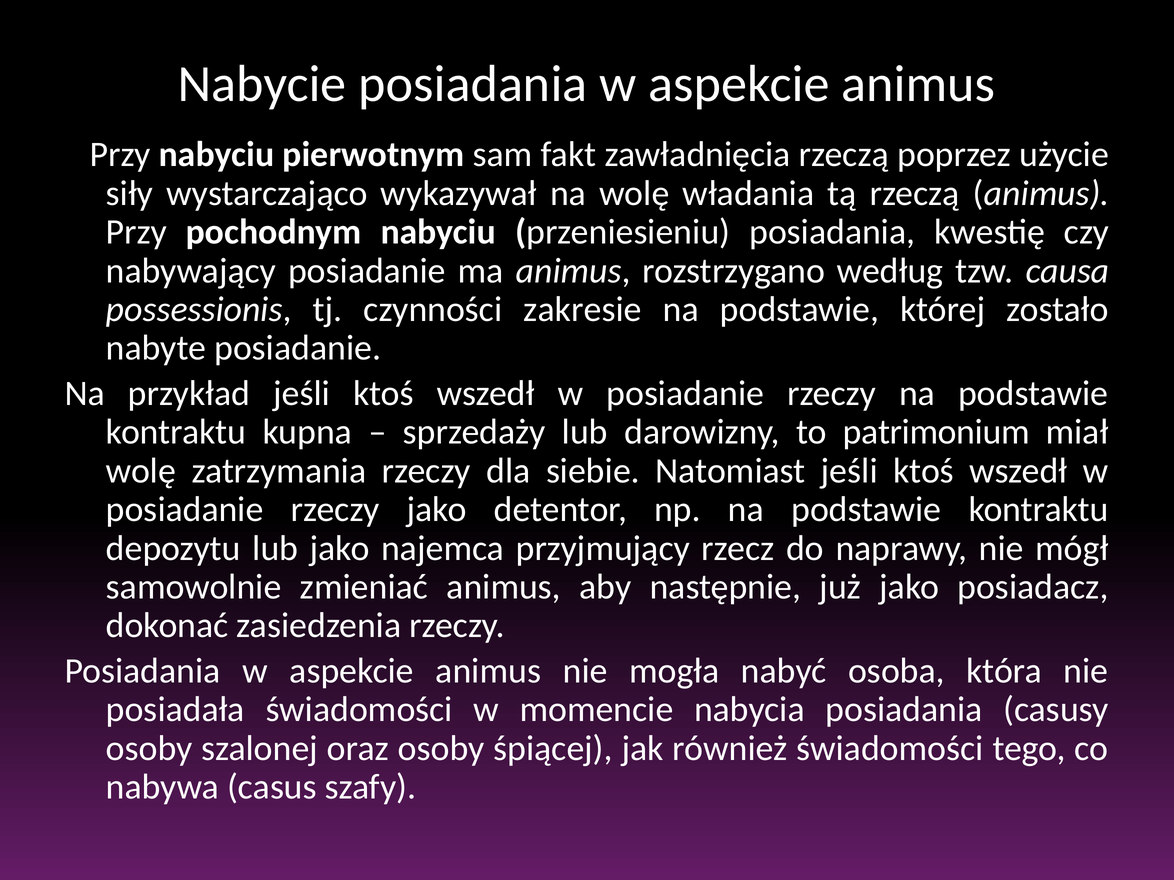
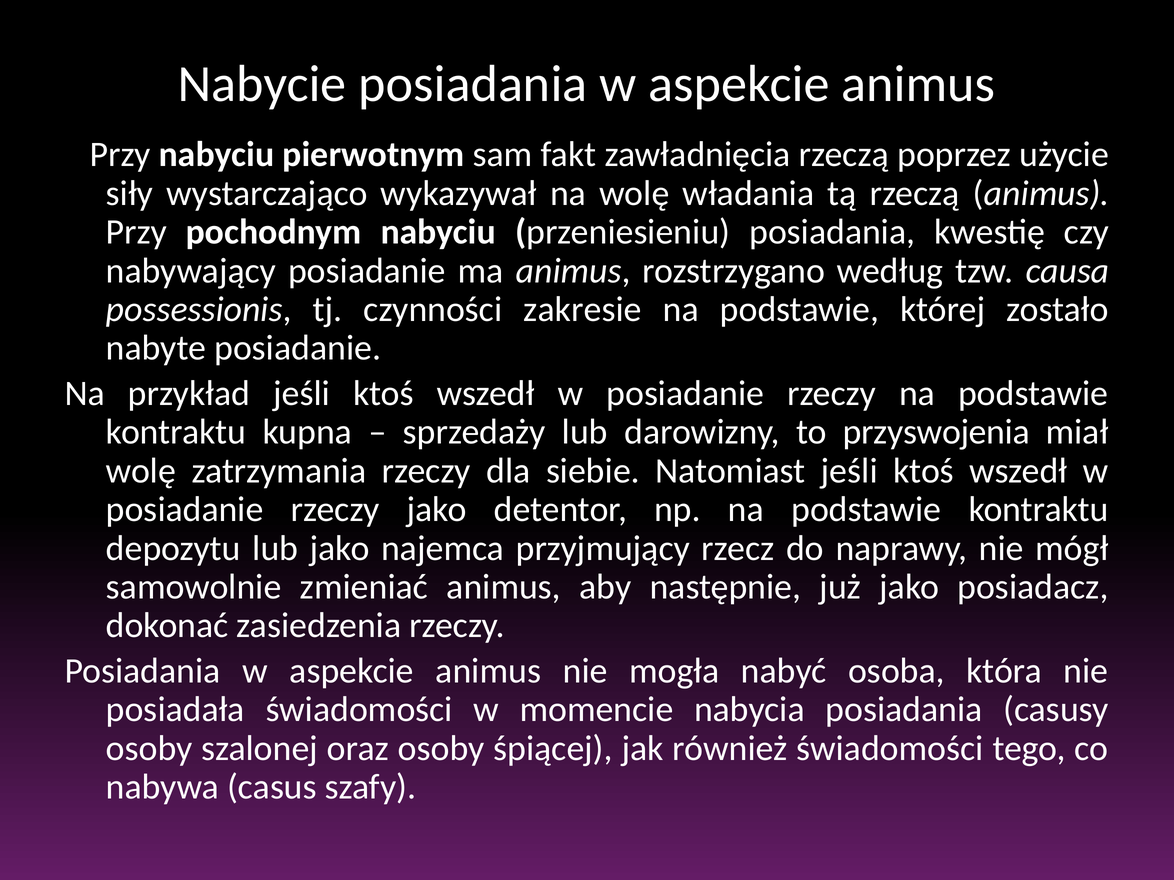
patrimonium: patrimonium -> przyswojenia
